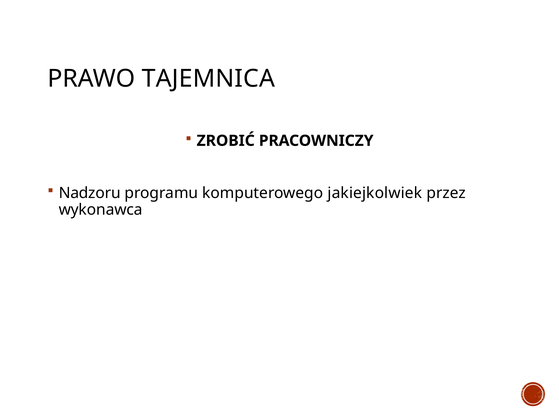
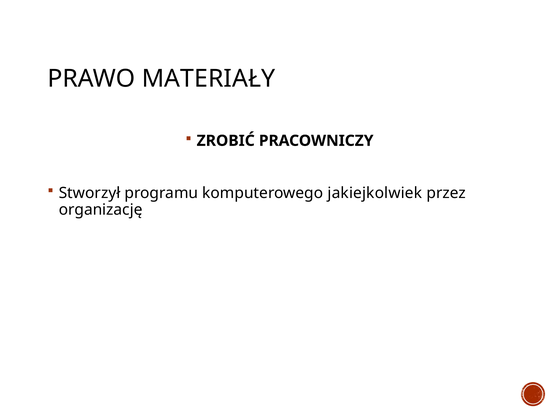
TAJEMNICA: TAJEMNICA -> MATERIAŁY
Nadzoru: Nadzoru -> Stworzył
wykonawca: wykonawca -> organizację
